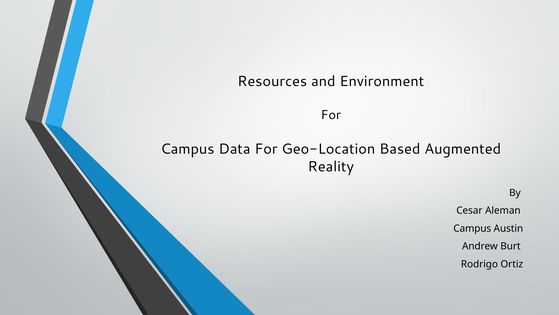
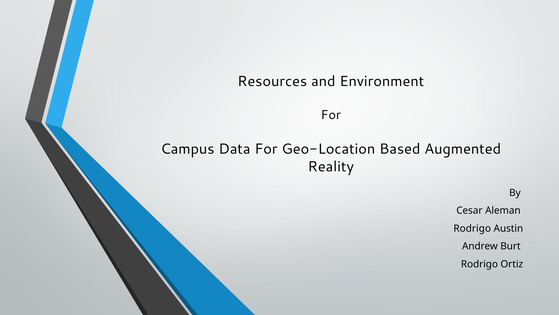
Campus at (472, 228): Campus -> Rodrigo
